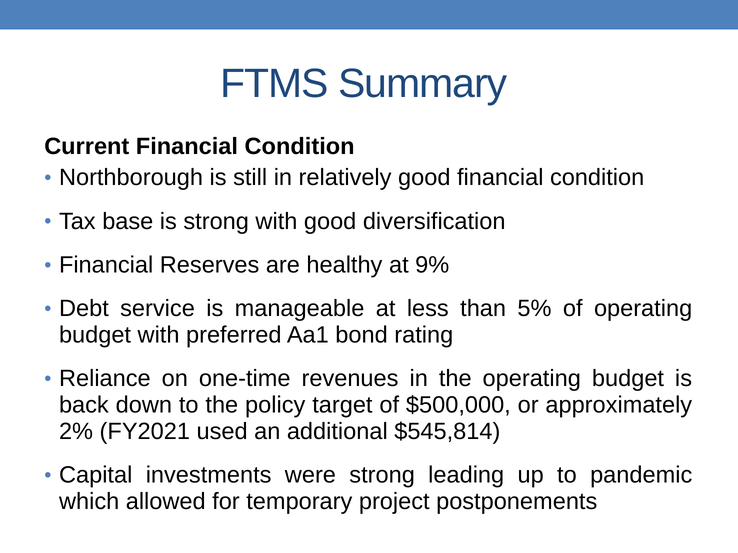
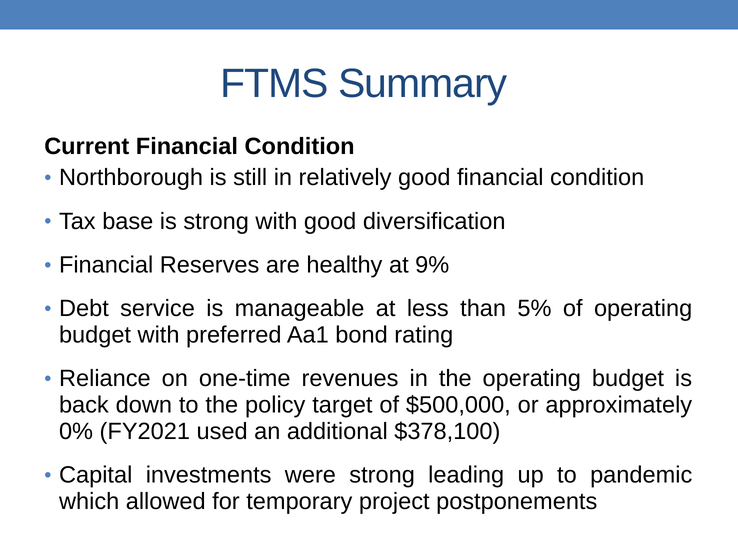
2%: 2% -> 0%
$545,814: $545,814 -> $378,100
